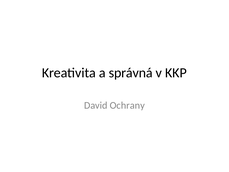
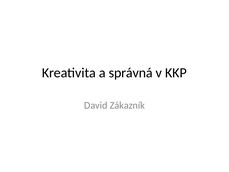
Ochrany: Ochrany -> Zákazník
